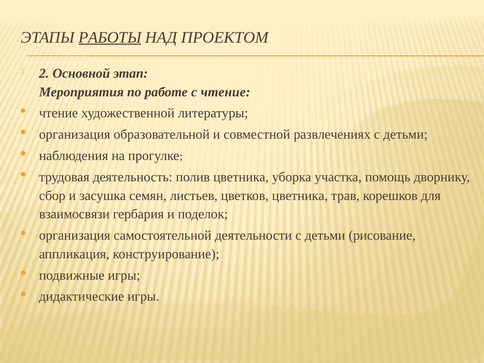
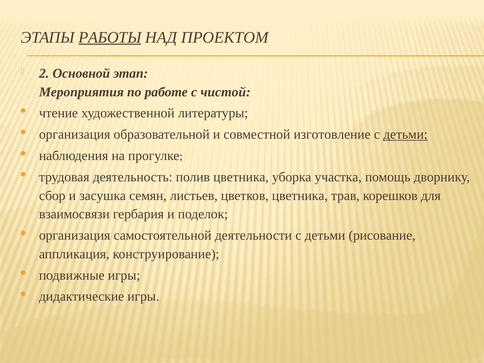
с чтение: чтение -> чистой
развлечениях: развлечениях -> изготовление
детьми at (405, 134) underline: none -> present
